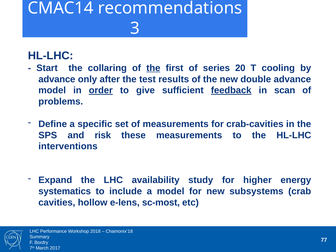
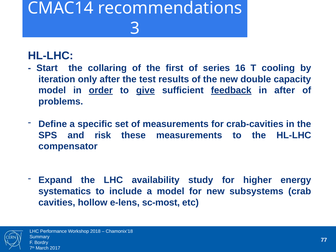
the at (153, 68) underline: present -> none
20: 20 -> 16
advance at (57, 79): advance -> iteration
double advance: advance -> capacity
give underline: none -> present
in scan: scan -> after
interventions: interventions -> compensator
